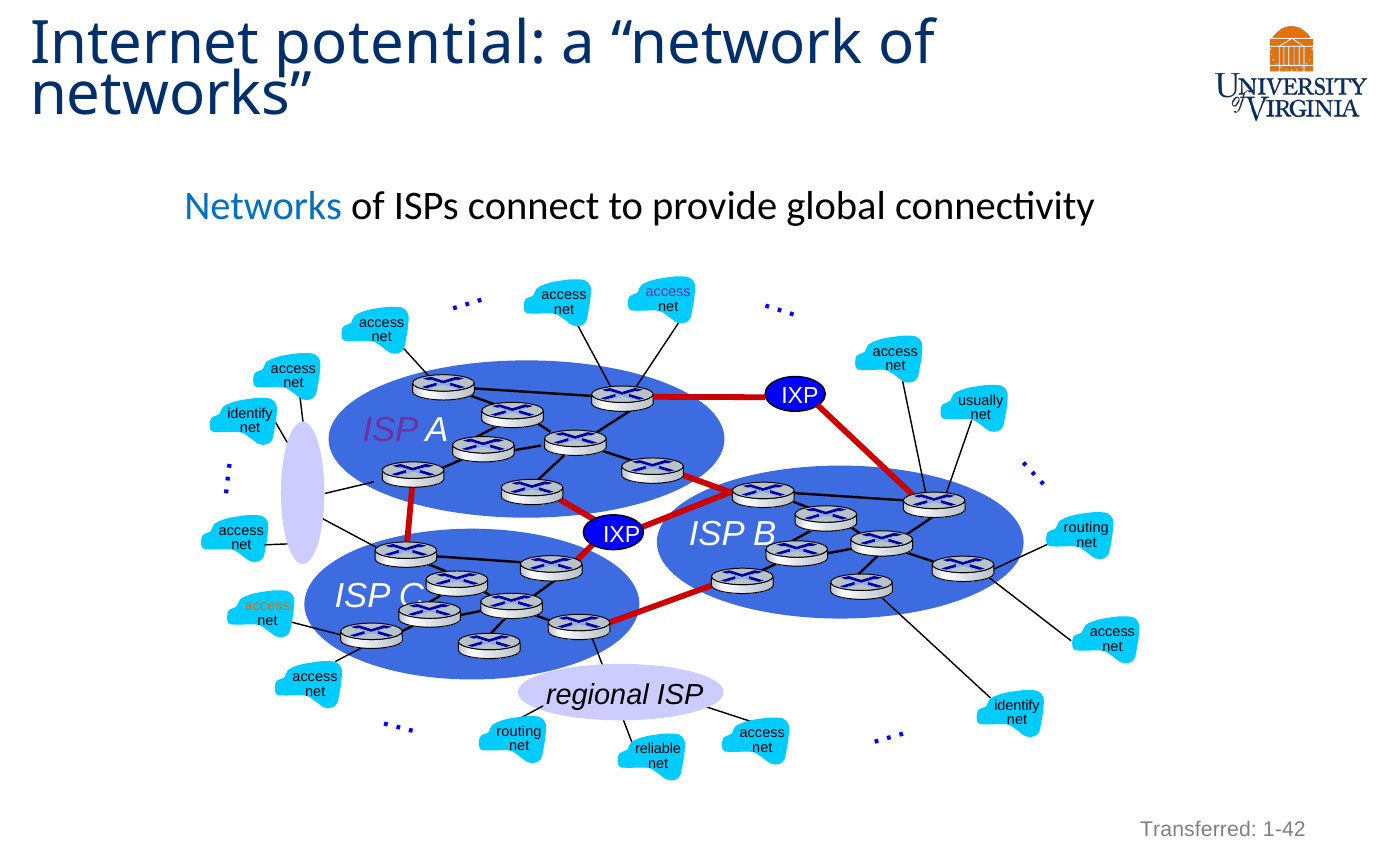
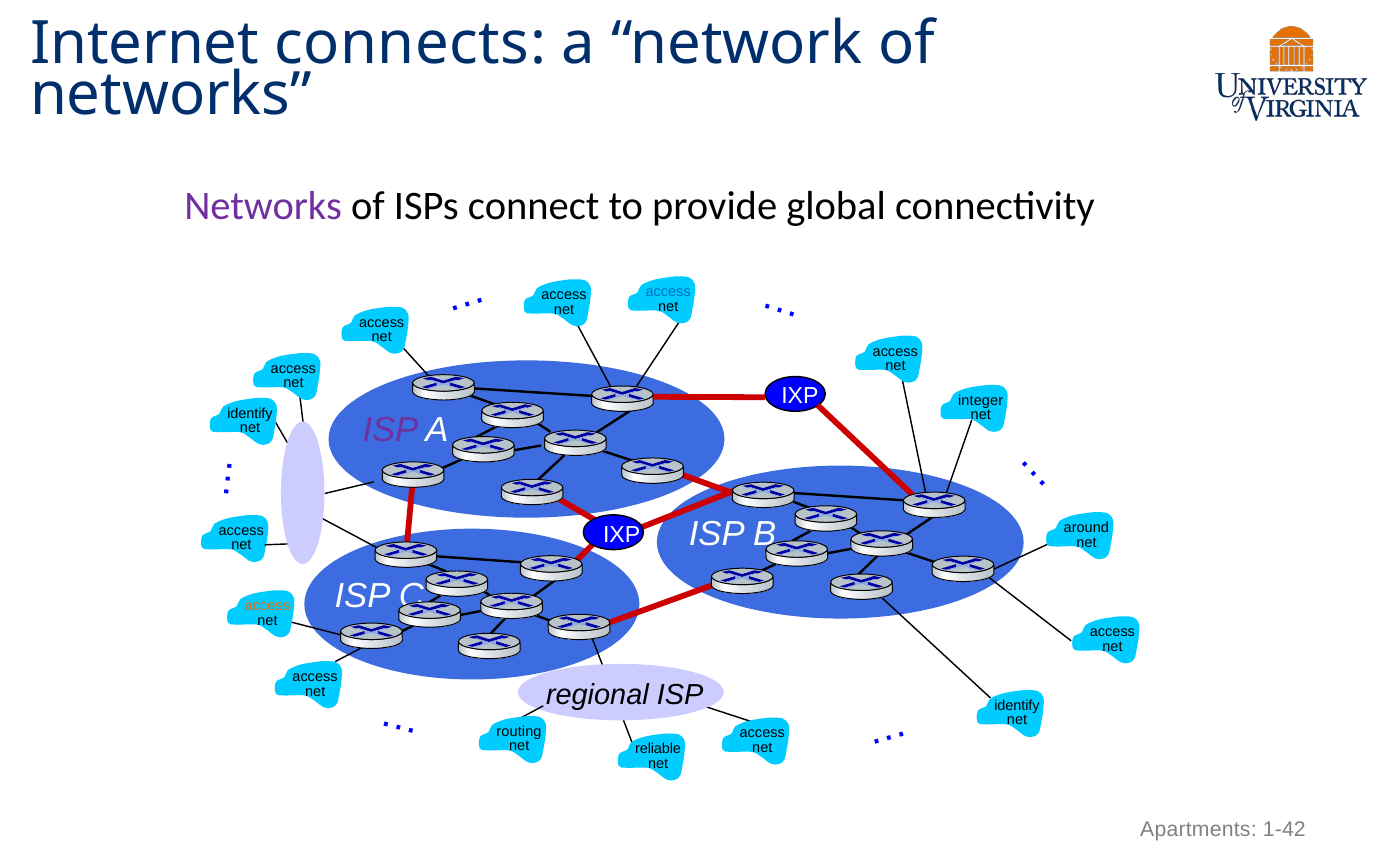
potential: potential -> connects
Networks at (263, 206) colour: blue -> purple
access at (668, 292) colour: purple -> blue
usually: usually -> integer
routing at (1086, 528): routing -> around
Transferred: Transferred -> Apartments
